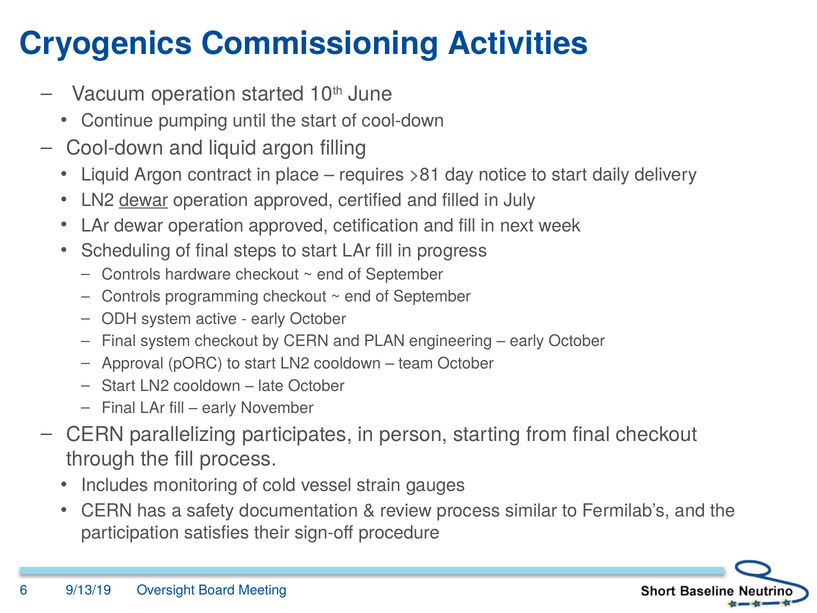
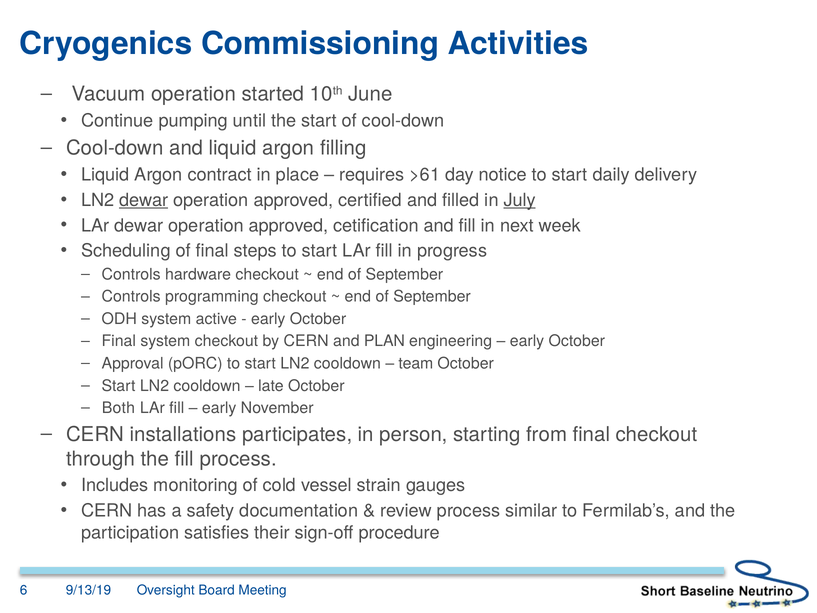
>81: >81 -> >61
July underline: none -> present
Final at (119, 408): Final -> Both
parallelizing: parallelizing -> installations
